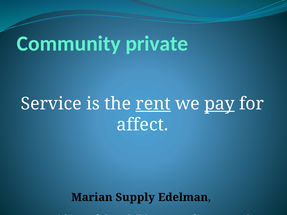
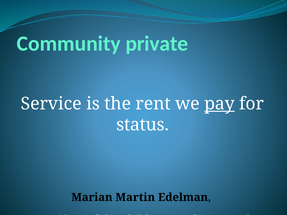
rent underline: present -> none
affect: affect -> status
Supply: Supply -> Martin
